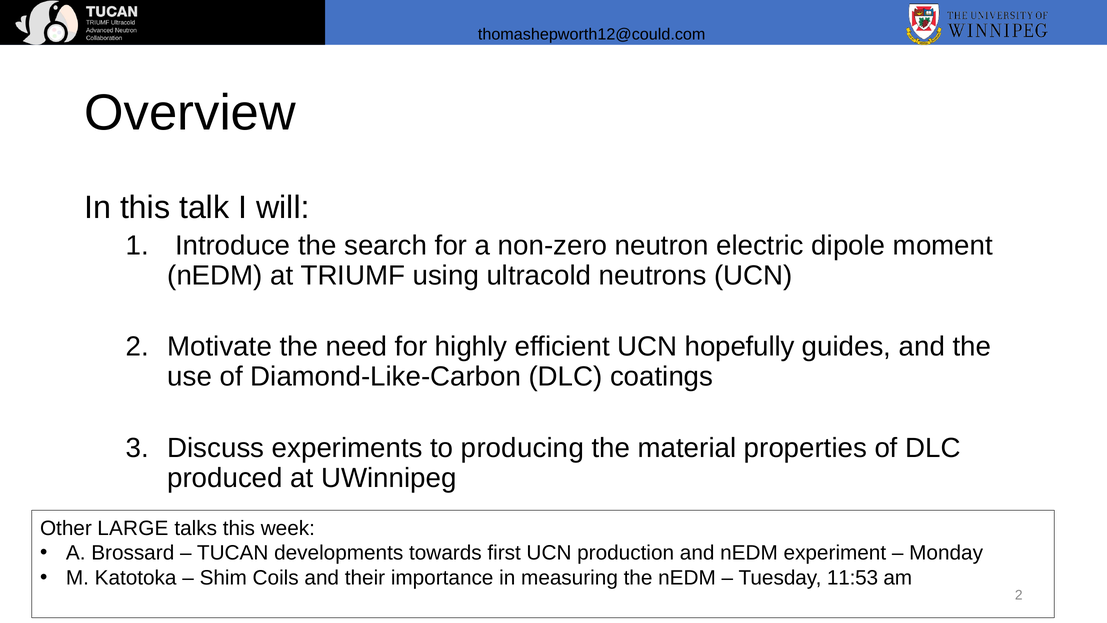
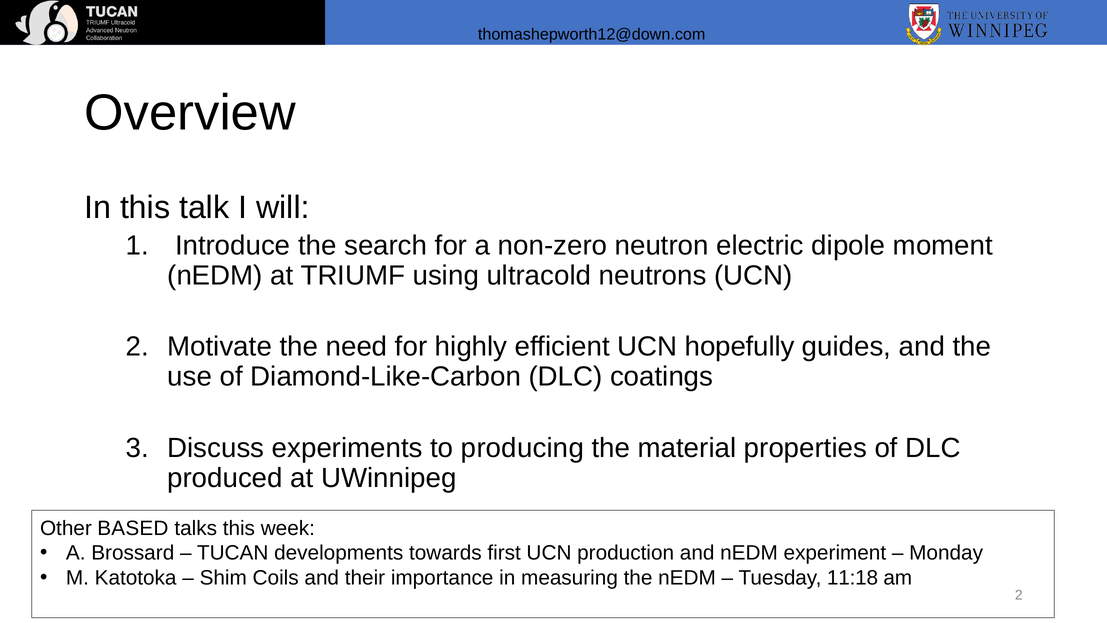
thomashepworth12@could.com: thomashepworth12@could.com -> thomashepworth12@down.com
LARGE: LARGE -> BASED
11:53: 11:53 -> 11:18
